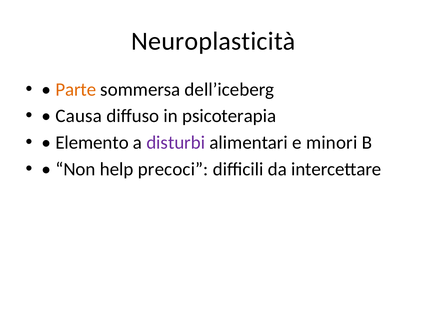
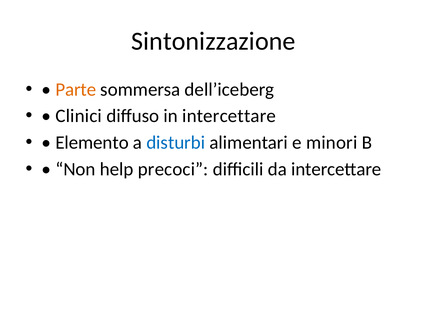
Neuroplasticità: Neuroplasticità -> Sintonizzazione
Causa: Causa -> Clinici
in psicoterapia: psicoterapia -> intercettare
disturbi colour: purple -> blue
